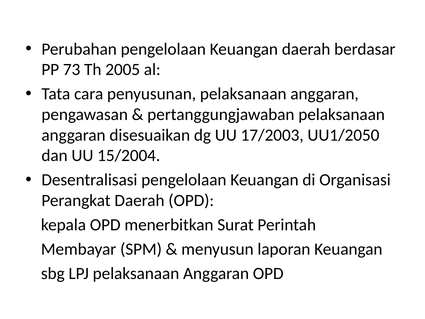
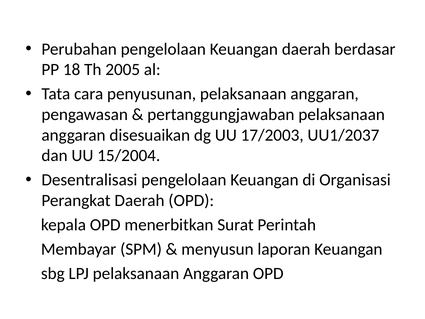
73: 73 -> 18
UU1/2050: UU1/2050 -> UU1/2037
